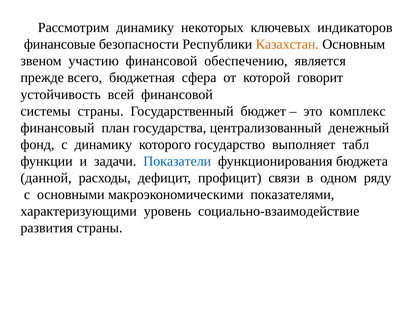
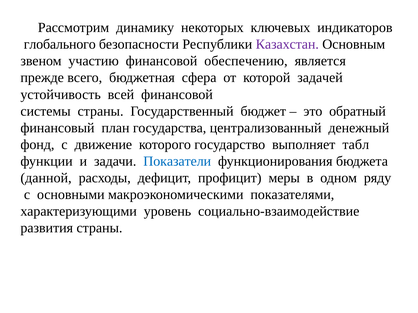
финансовые: финансовые -> глобального
Казахстан colour: orange -> purple
говорит: говорит -> задачей
комплекс: комплекс -> обратный
с динамику: динамику -> движение
связи: связи -> меры
